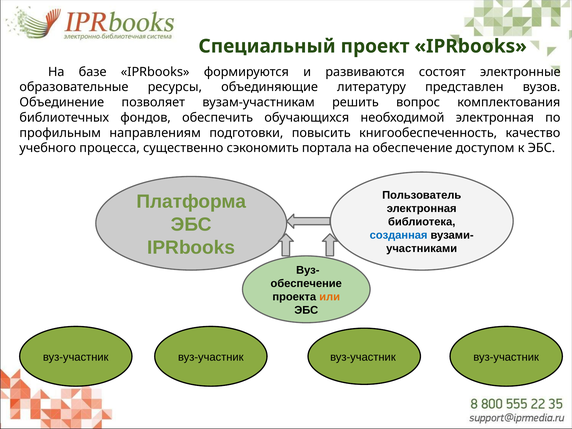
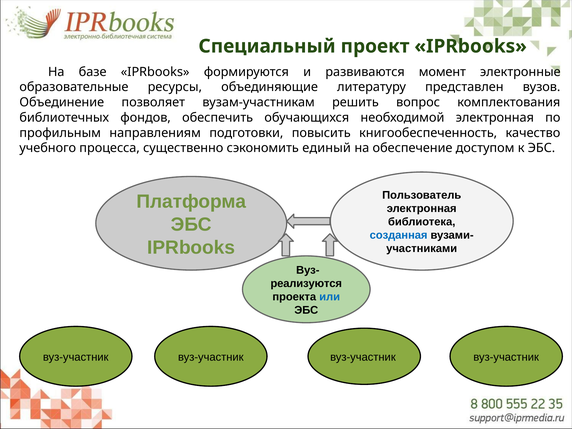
состоят: состоят -> момент
портала: портала -> единый
обеспечение at (306, 283): обеспечение -> реализуются
или colour: orange -> blue
